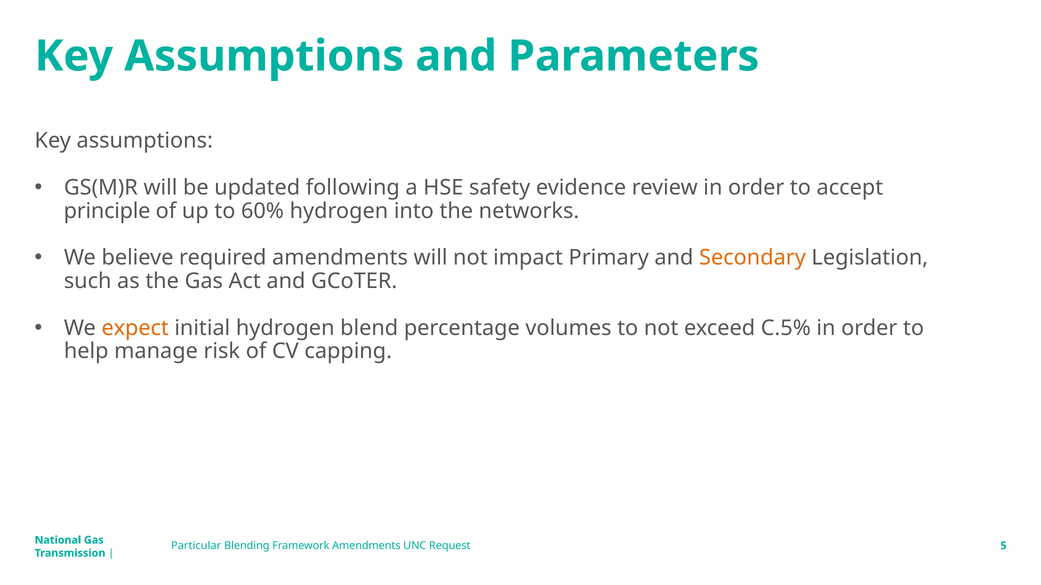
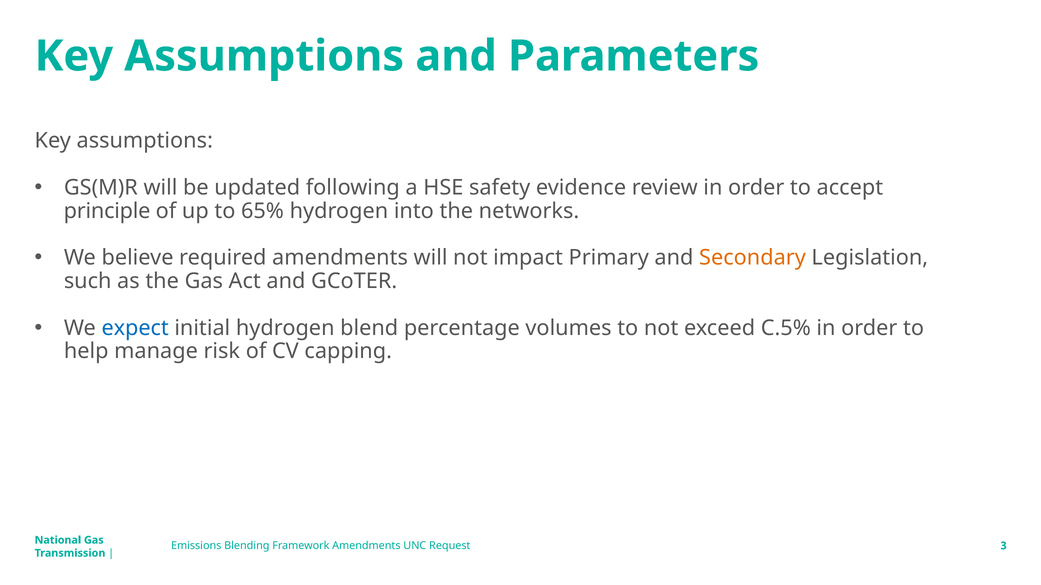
60%: 60% -> 65%
expect colour: orange -> blue
Particular: Particular -> Emissions
5: 5 -> 3
